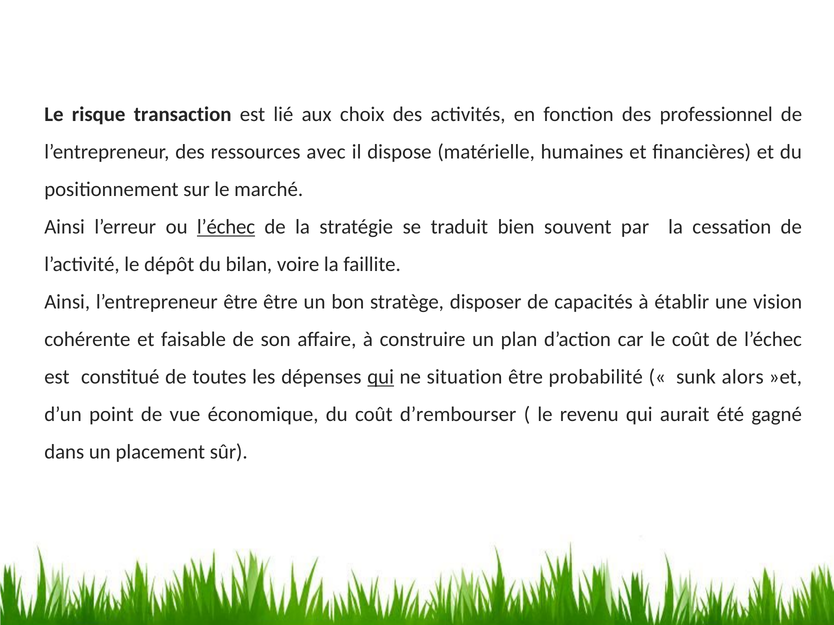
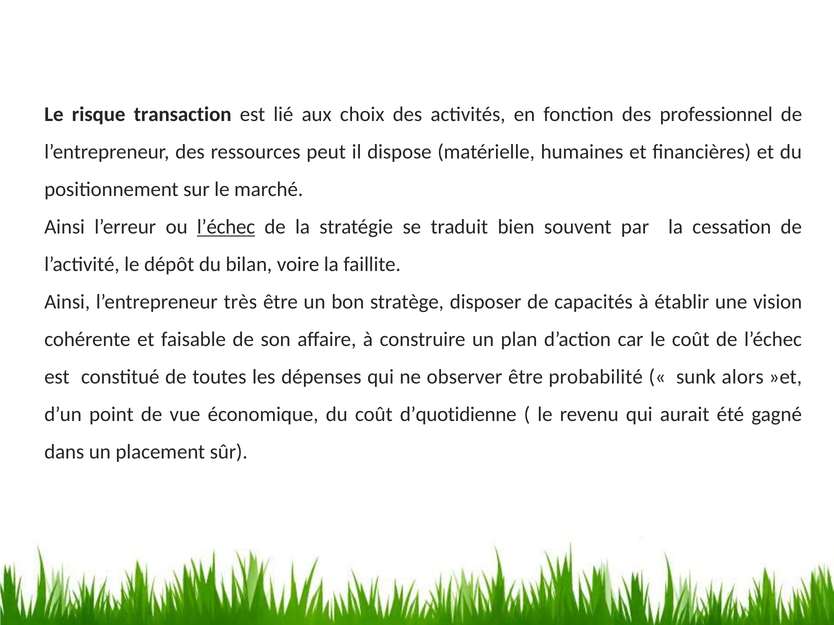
avec: avec -> peut
l’entrepreneur être: être -> très
qui at (381, 377) underline: present -> none
situation: situation -> observer
d’rembourser: d’rembourser -> d’quotidienne
